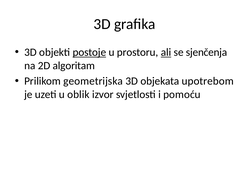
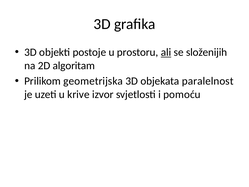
postoje underline: present -> none
sjenčenja: sjenčenja -> složenijih
upotrebom: upotrebom -> paralelnost
oblik: oblik -> krive
